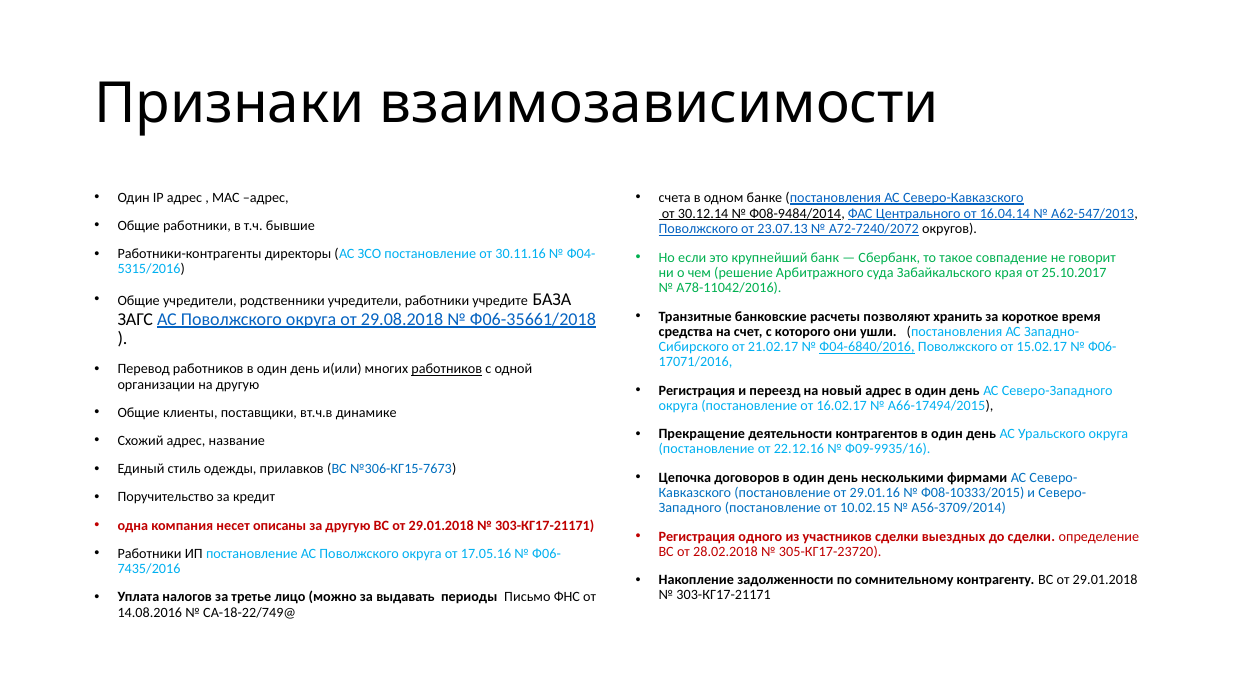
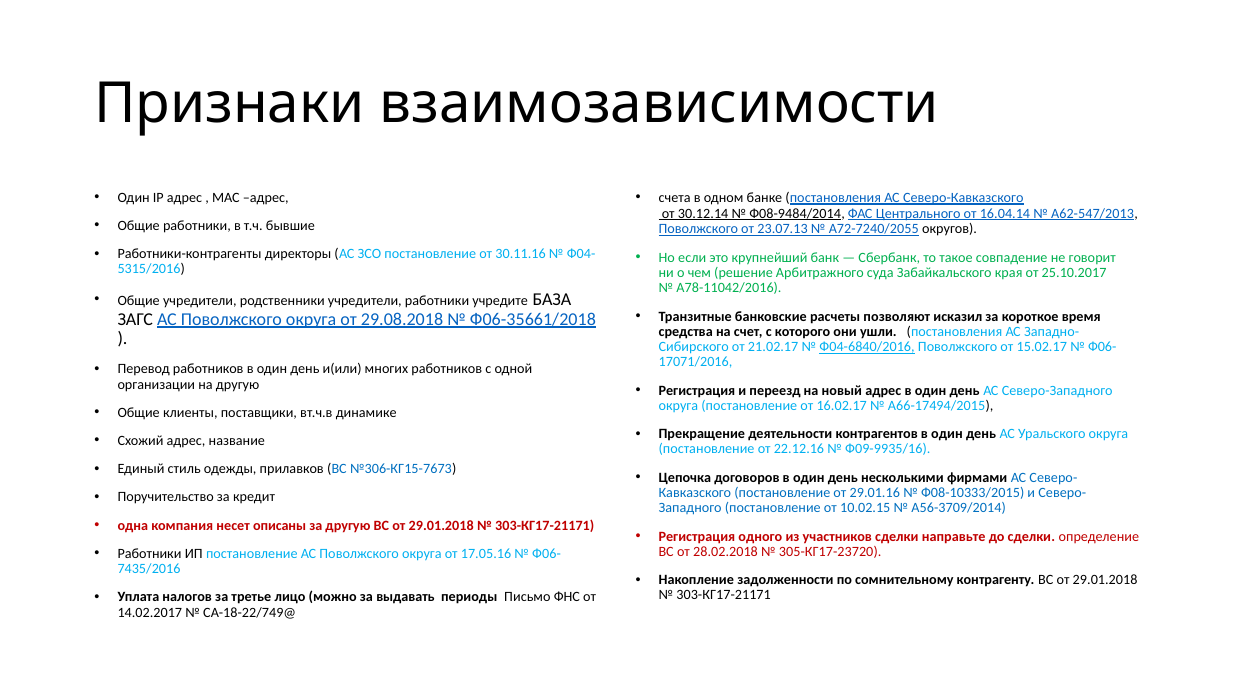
А72-7240/2072: А72-7240/2072 -> А72-7240/2055
хранить: хранить -> исказил
работников at (447, 369) underline: present -> none
выездных: выездных -> направьте
14.08.2016: 14.08.2016 -> 14.02.2017
